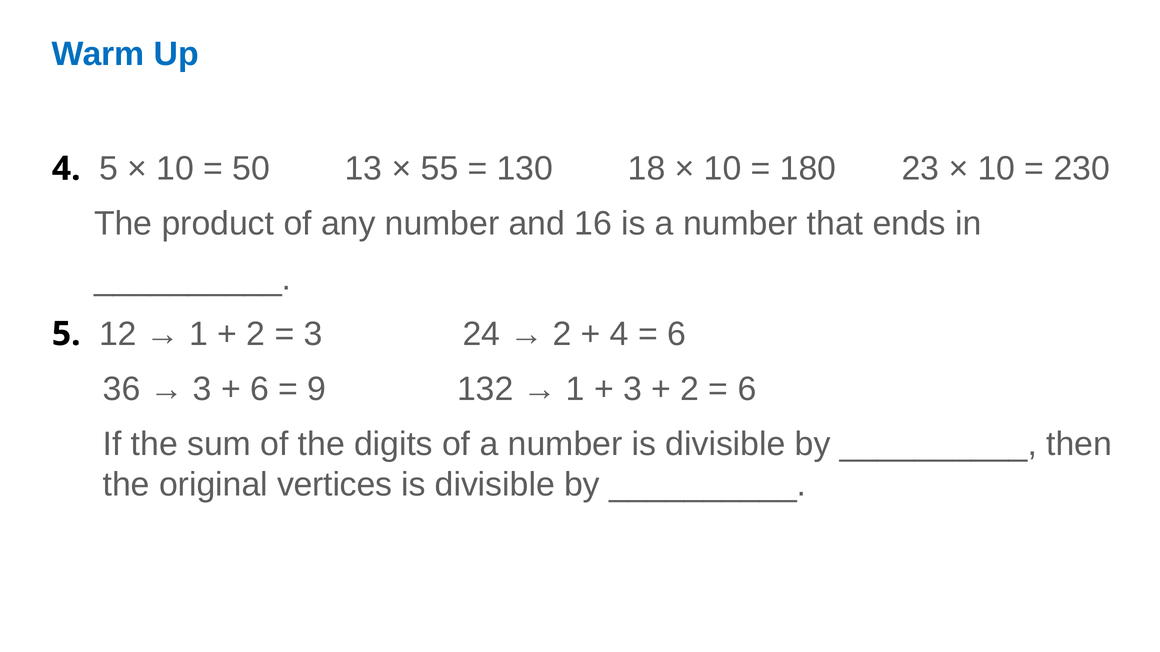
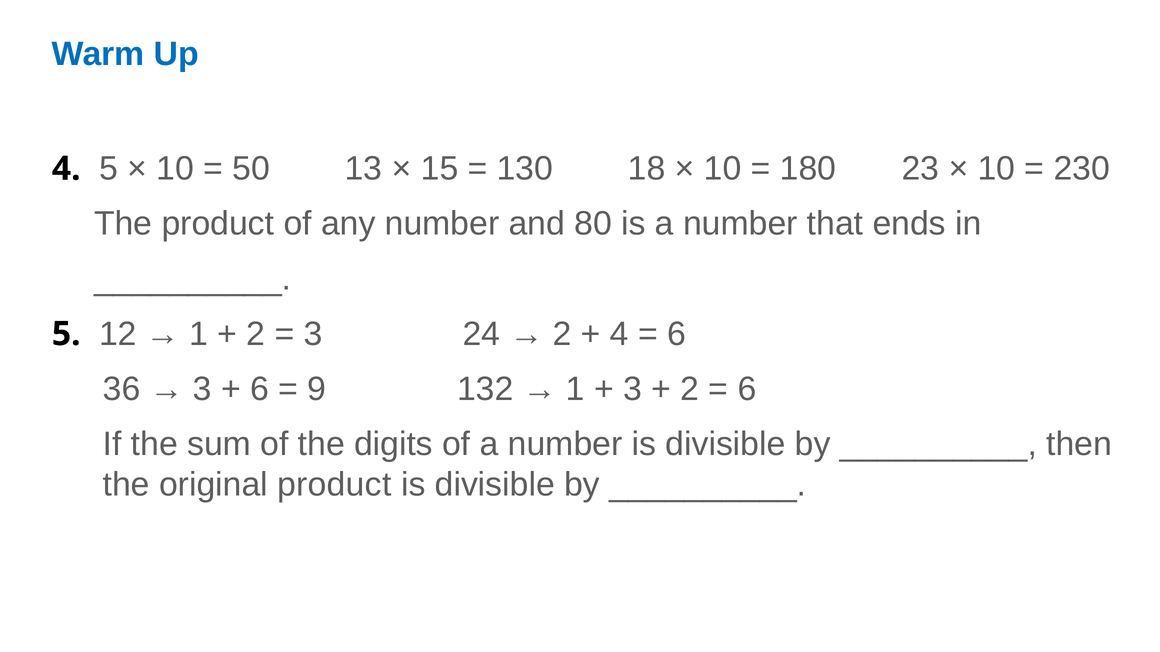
55: 55 -> 15
16: 16 -> 80
original vertices: vertices -> product
